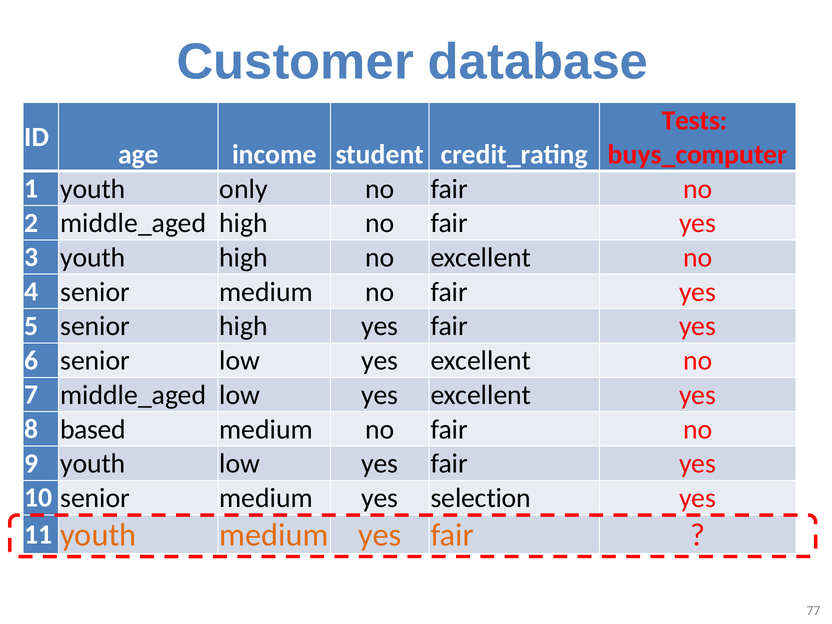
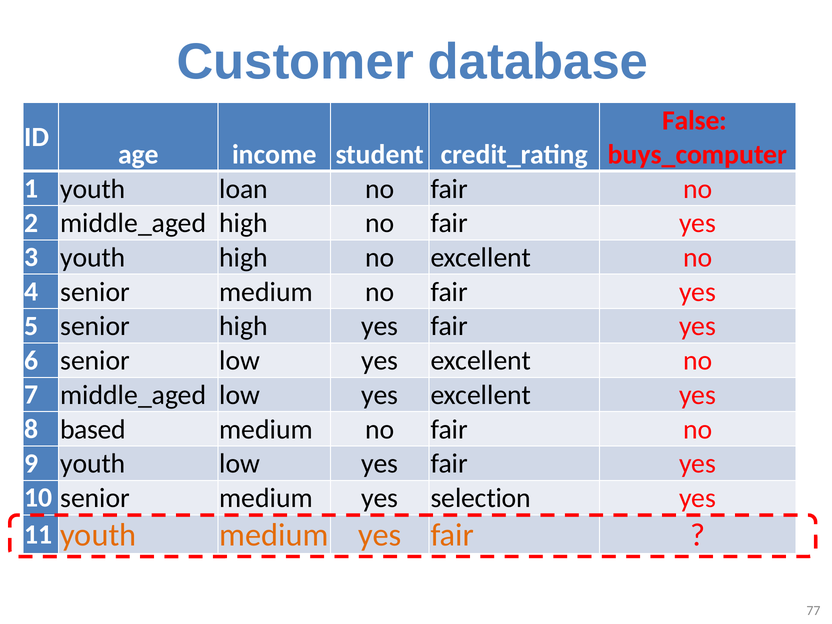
Tests: Tests -> False
only: only -> loan
